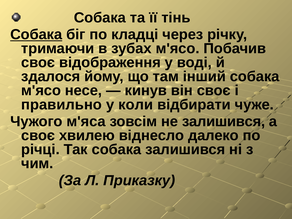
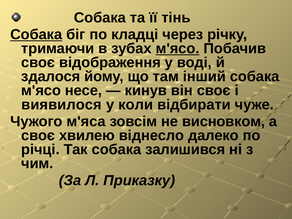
м'ясо at (178, 49) underline: none -> present
правильно: правильно -> виявилося
не залишився: залишився -> висновком
